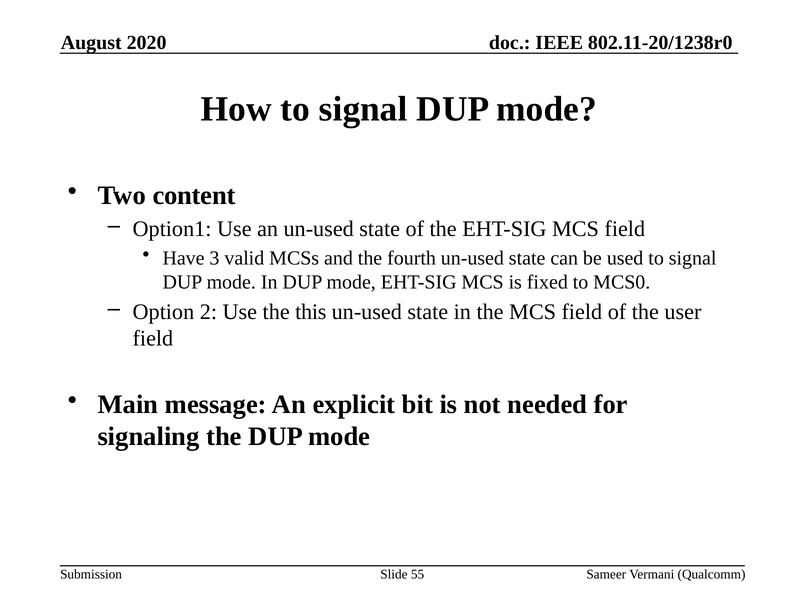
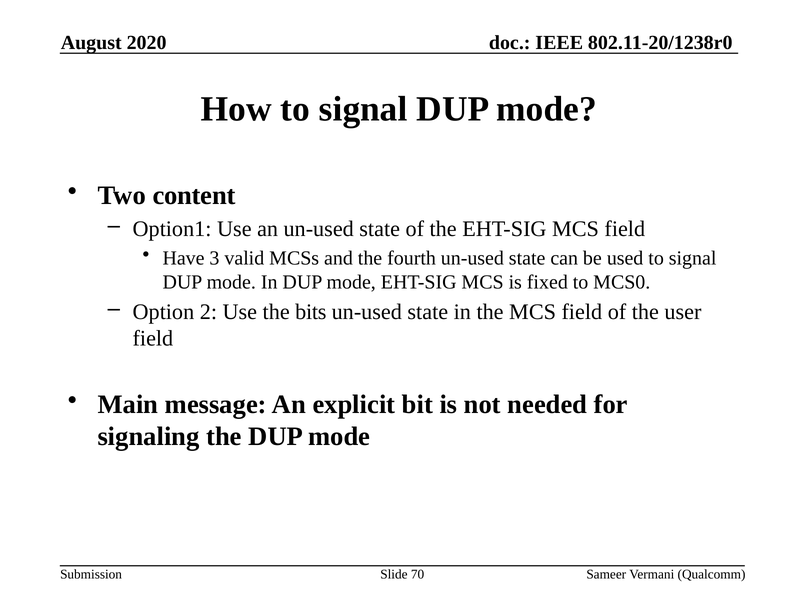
this: this -> bits
55: 55 -> 70
